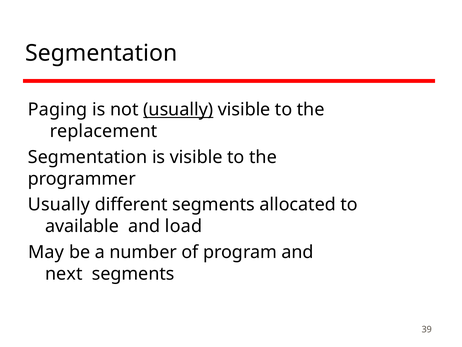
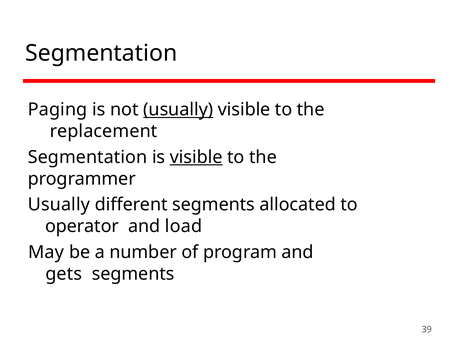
visible at (196, 157) underline: none -> present
available: available -> operator
next: next -> gets
